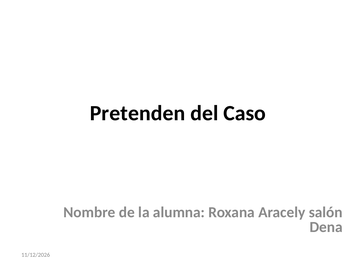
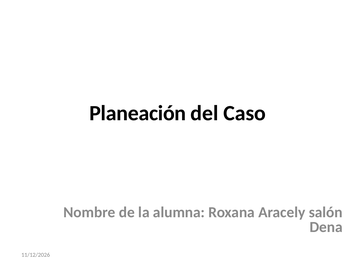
Pretenden: Pretenden -> Planeación
